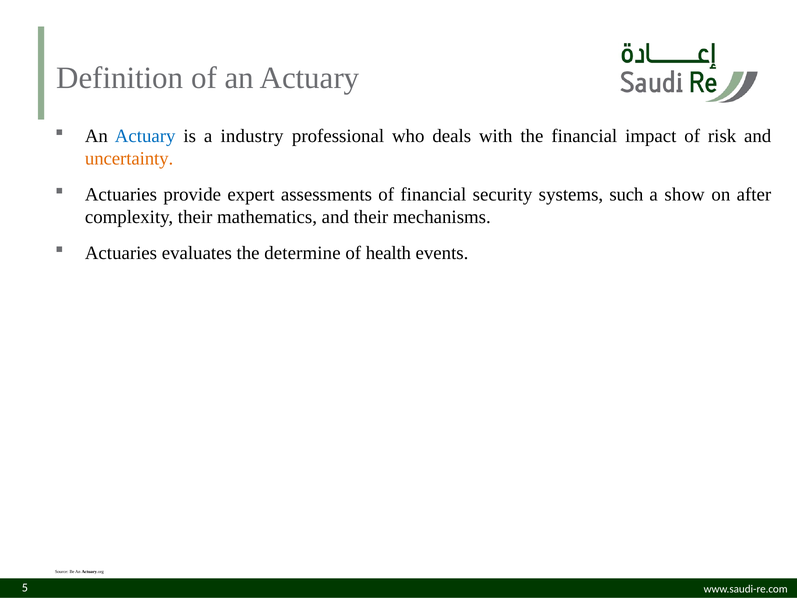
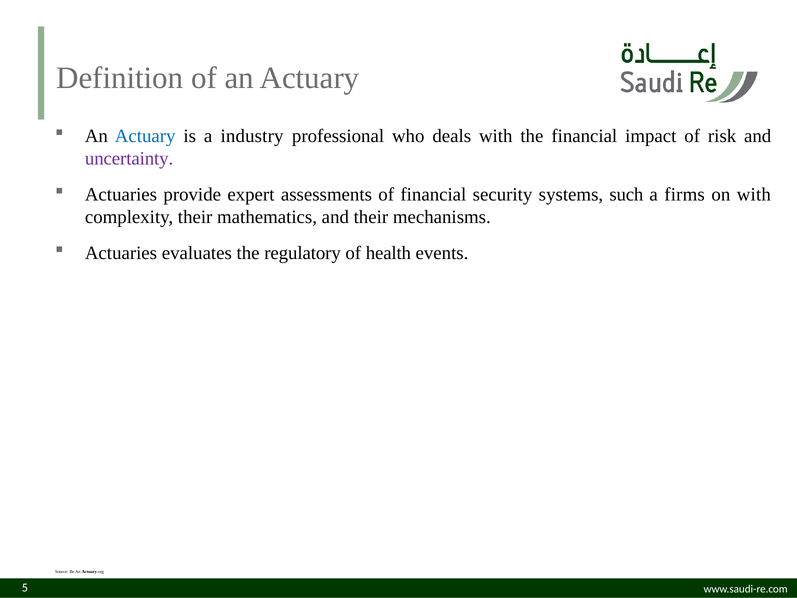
uncertainty colour: orange -> purple
show: show -> firms
on after: after -> with
determine: determine -> regulatory
